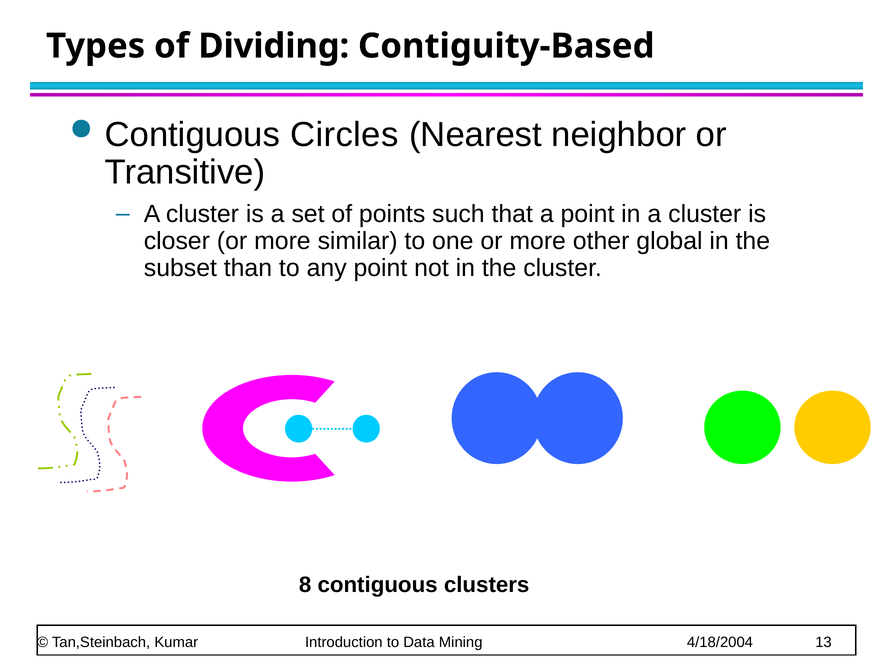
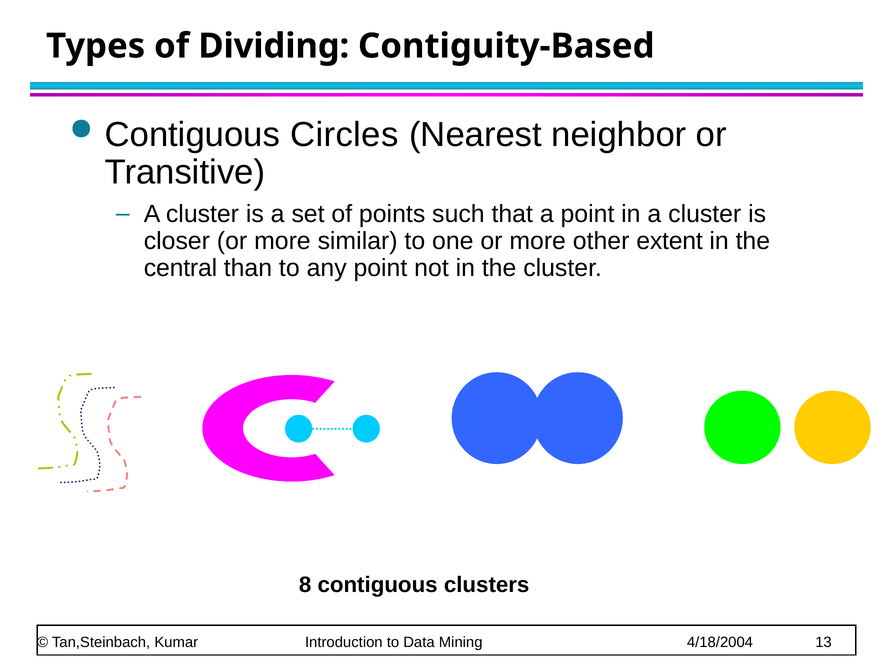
global: global -> extent
subset: subset -> central
